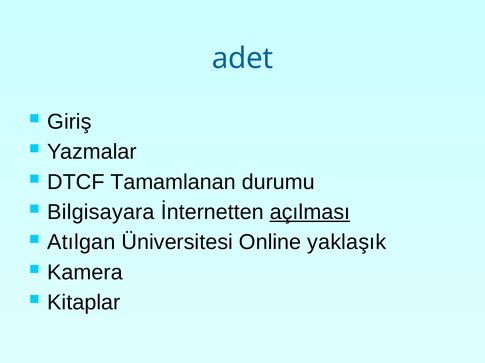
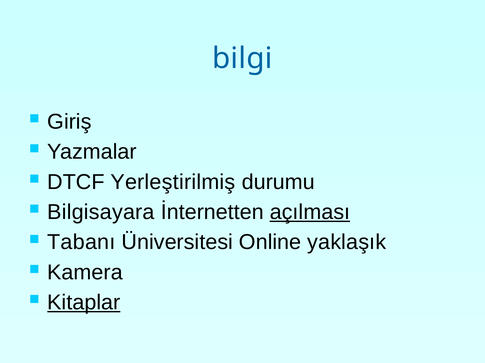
adet: adet -> bilgi
Tamamlanan: Tamamlanan -> Yerleştirilmiş
Atılgan: Atılgan -> Tabanı
Kitaplar underline: none -> present
